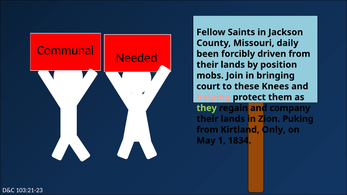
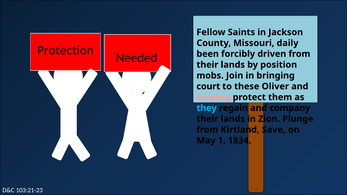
Communal: Communal -> Protection
Knees: Knees -> Oliver
they colour: light green -> light blue
Puking: Puking -> Plunge
Only: Only -> Save
